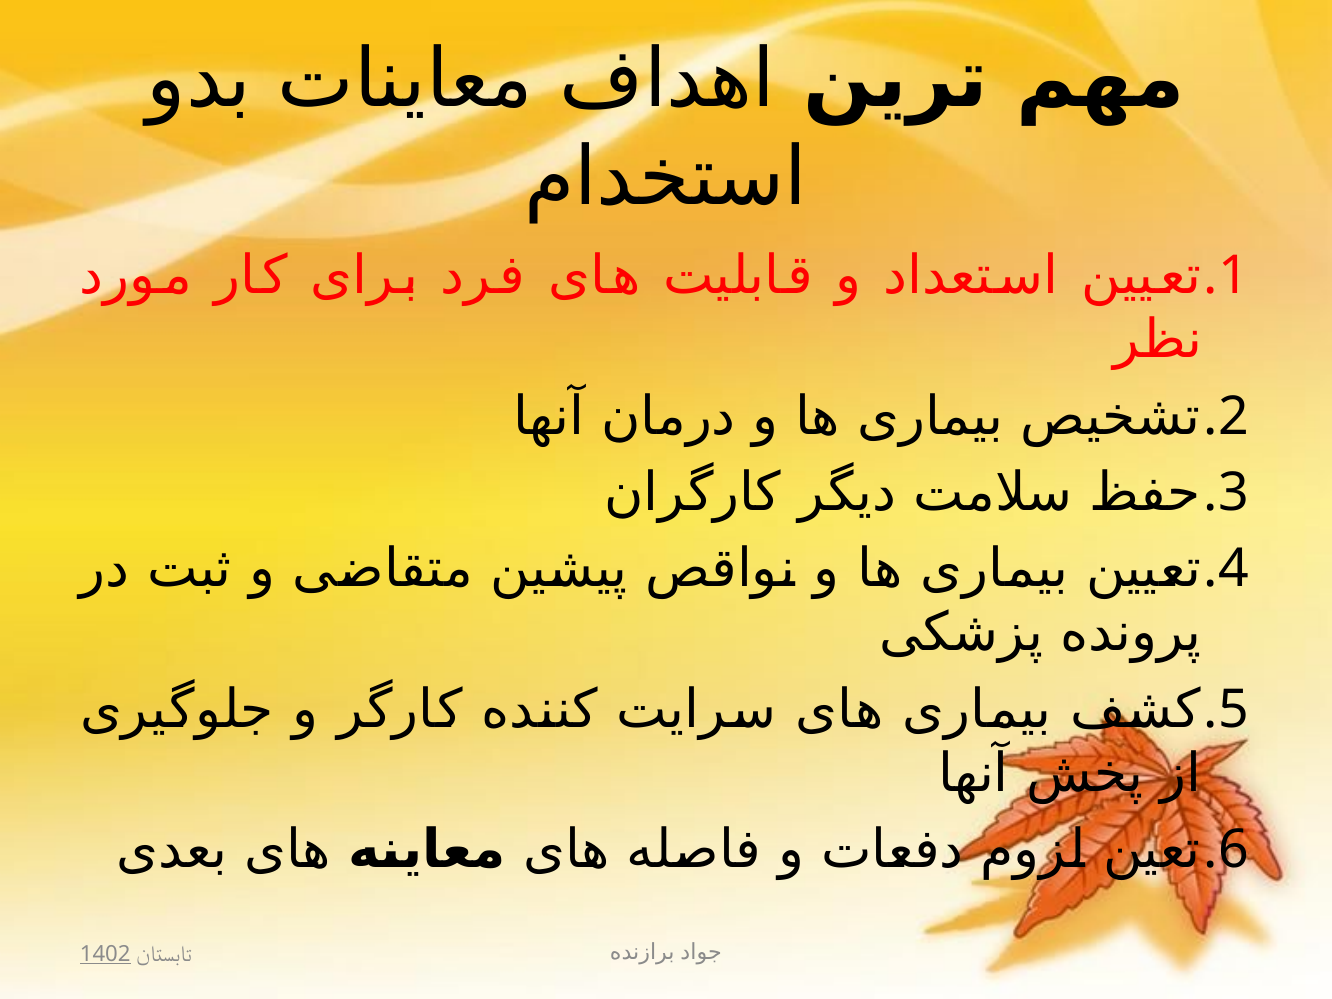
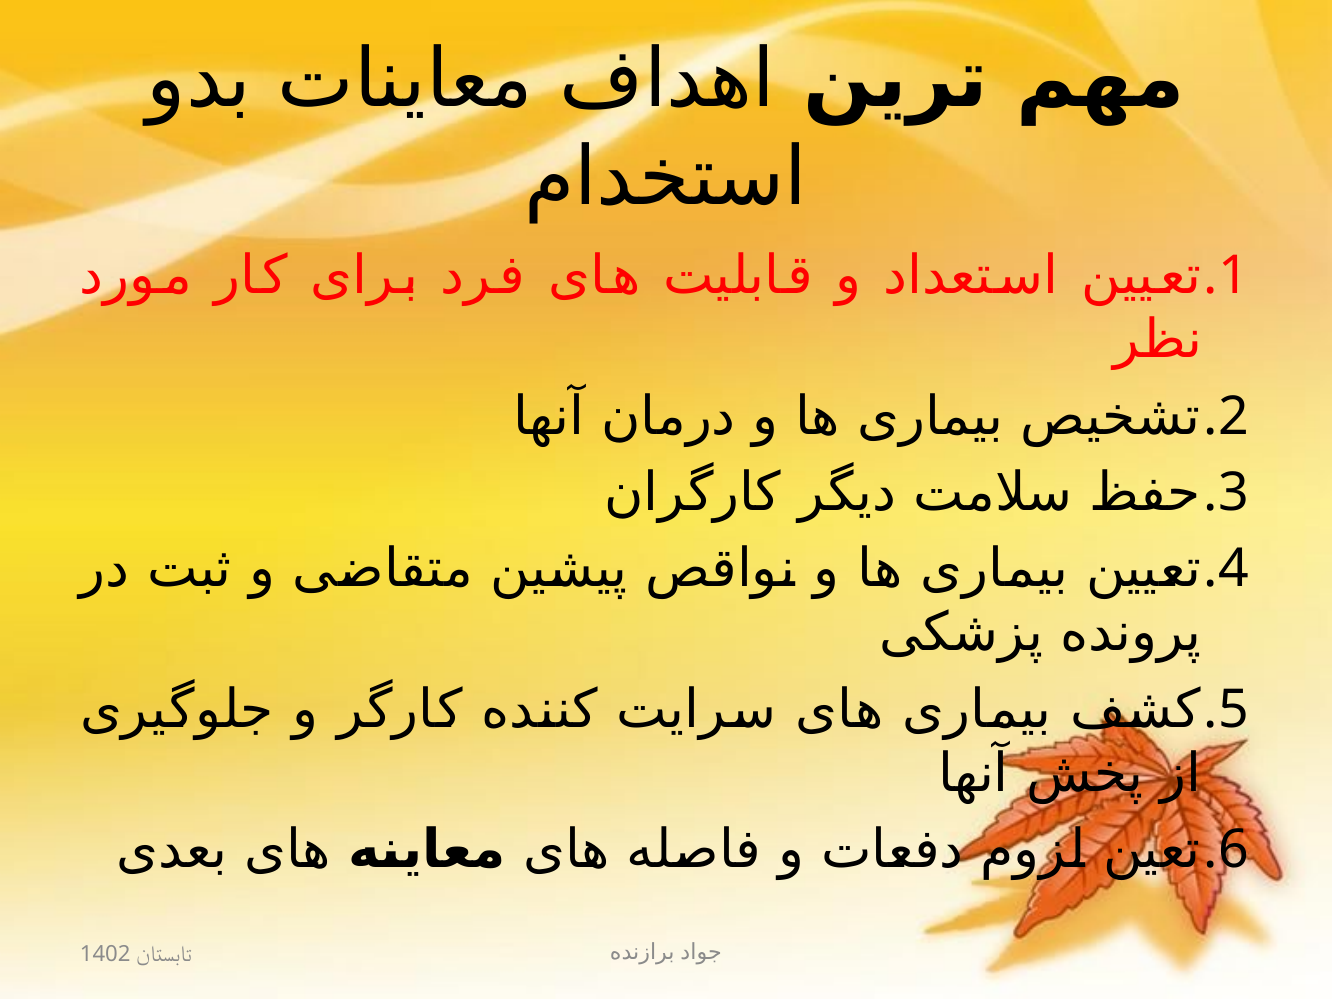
1402 underline: present -> none
